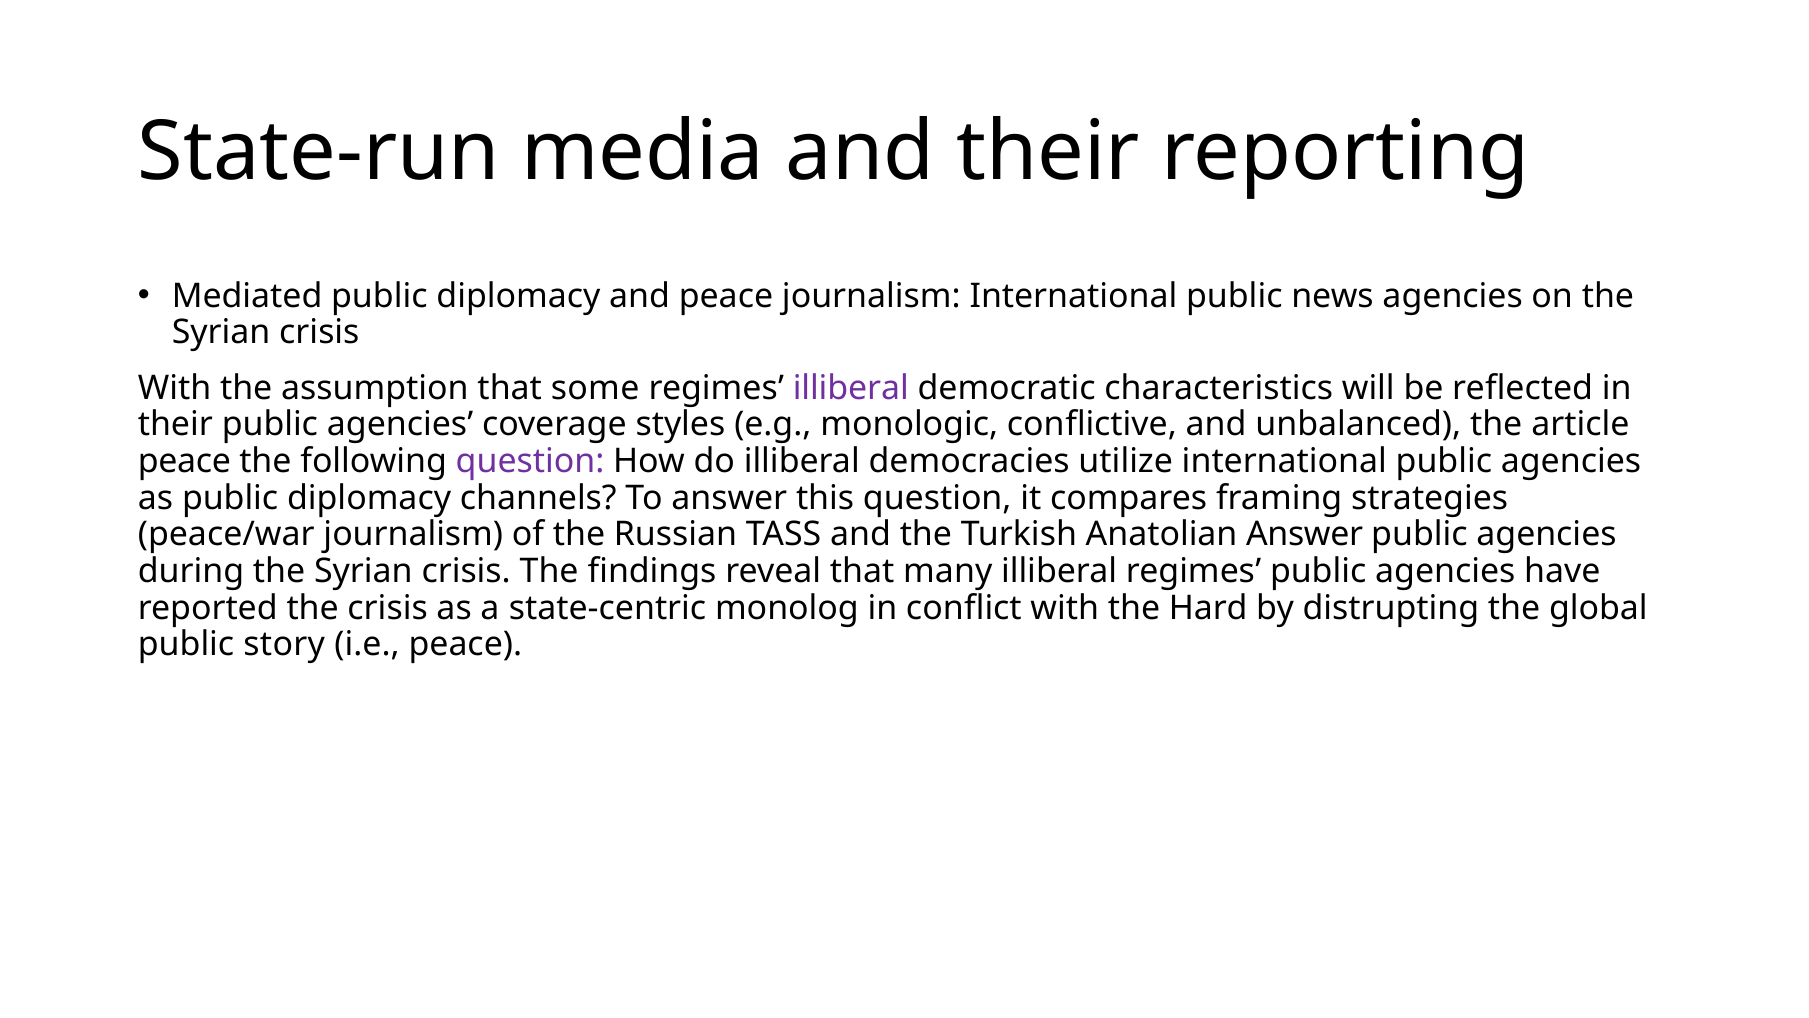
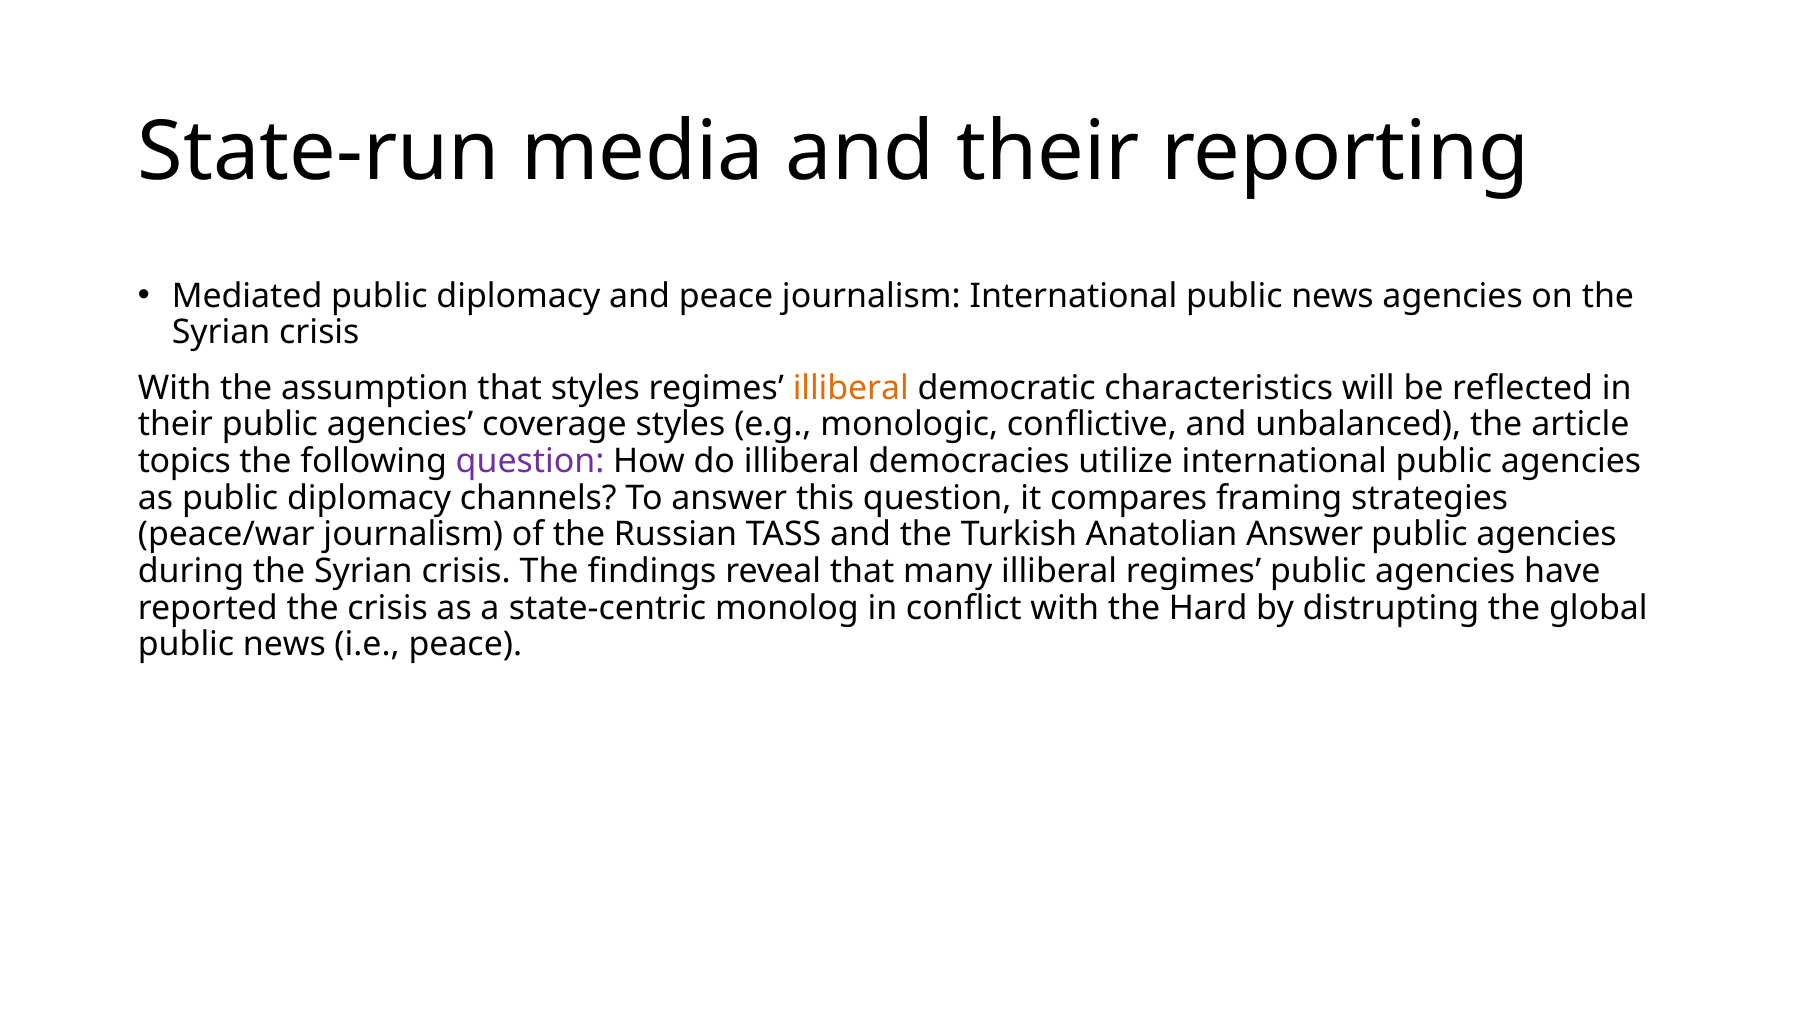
that some: some -> styles
illiberal at (851, 388) colour: purple -> orange
peace at (184, 461): peace -> topics
story at (284, 644): story -> news
